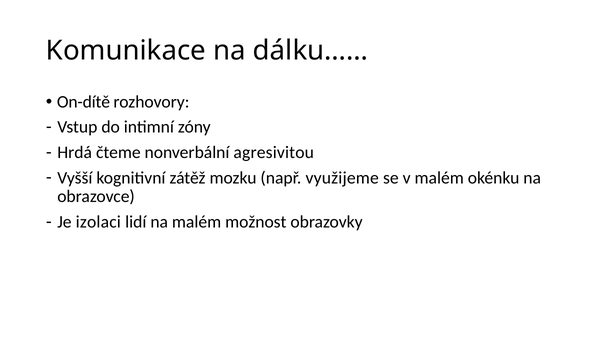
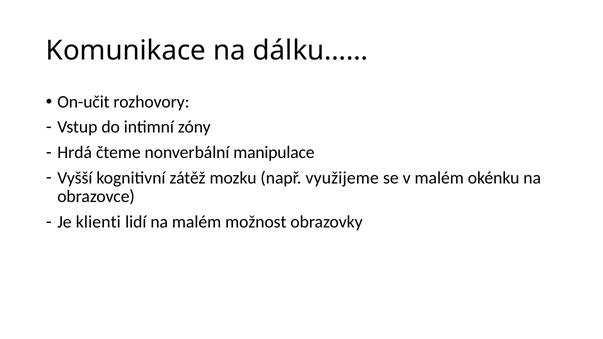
On-dítě: On-dítě -> On-učit
agresivitou: agresivitou -> manipulace
izolaci: izolaci -> klienti
